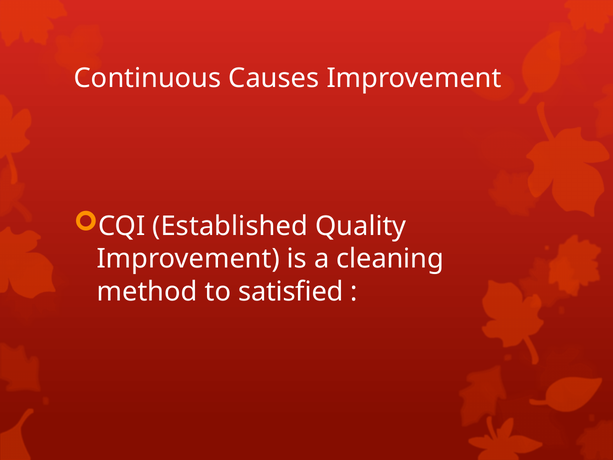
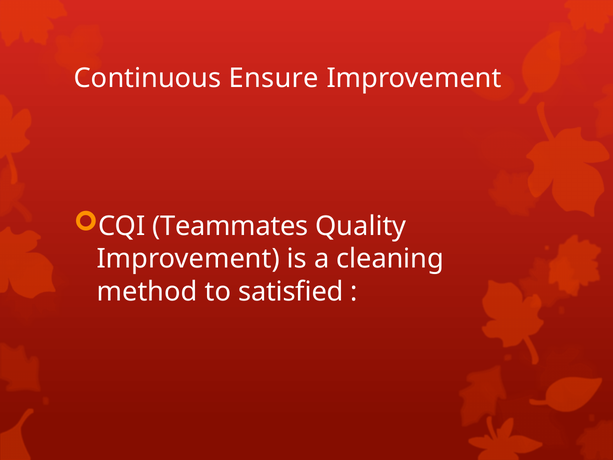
Causes: Causes -> Ensure
Established: Established -> Teammates
